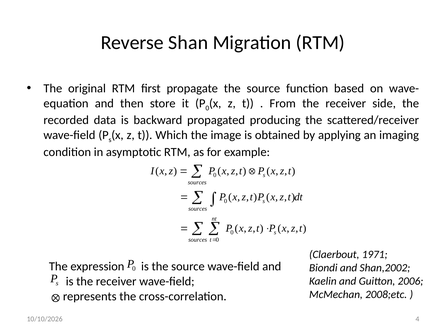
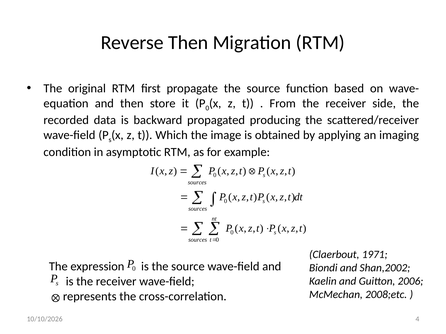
Reverse Shan: Shan -> Then
